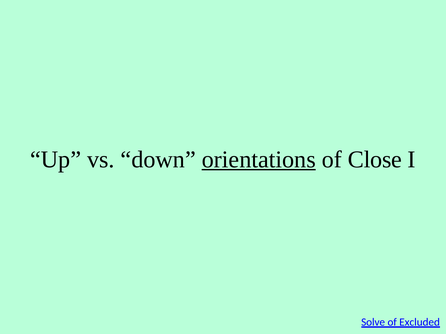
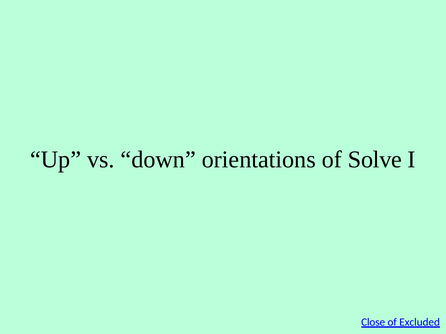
orientations underline: present -> none
Close: Close -> Solve
Solve: Solve -> Close
